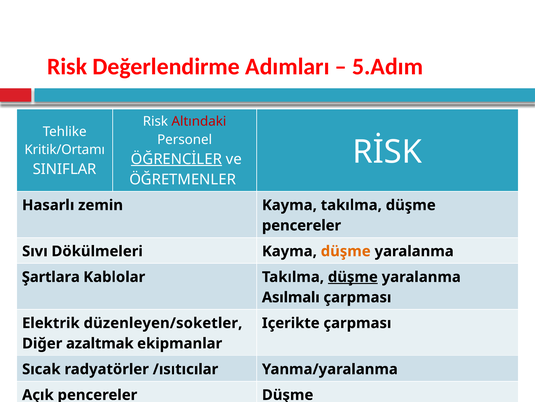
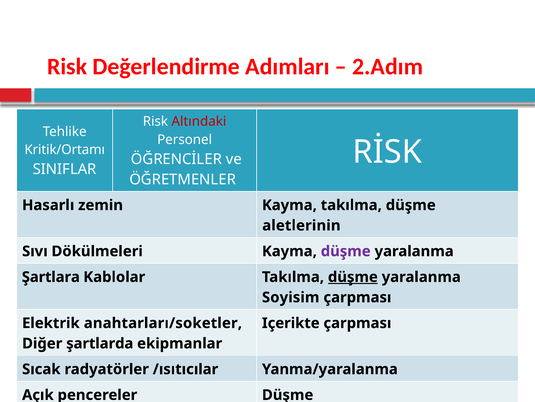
5.Adım: 5.Adım -> 2.Adım
ÖĞRENCİLER underline: present -> none
pencereler at (302, 225): pencereler -> aletlerinin
düşme at (346, 251) colour: orange -> purple
Asılmalı: Asılmalı -> Soyisim
düzenleyen/soketler: düzenleyen/soketler -> anahtarları/soketler
azaltmak: azaltmak -> şartlarda
